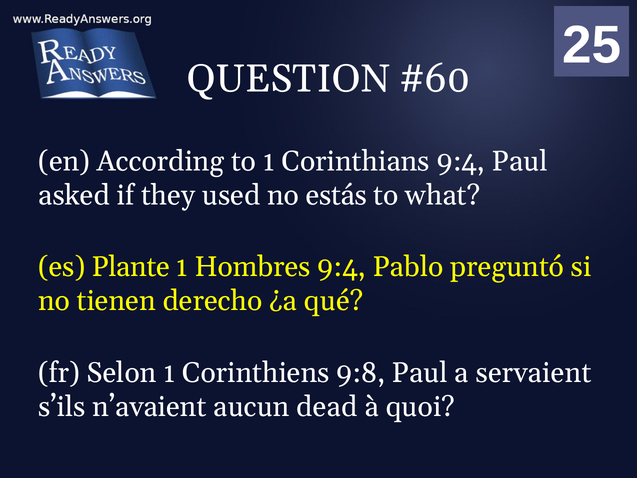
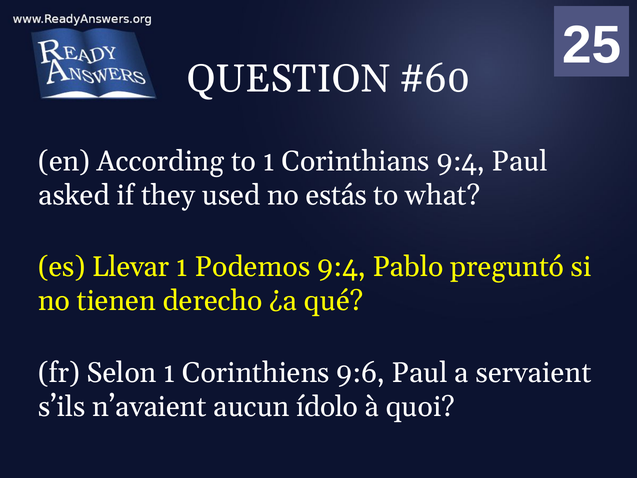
Plante: Plante -> Llevar
Hombres: Hombres -> Podemos
9:8: 9:8 -> 9:6
dead: dead -> ídolo
